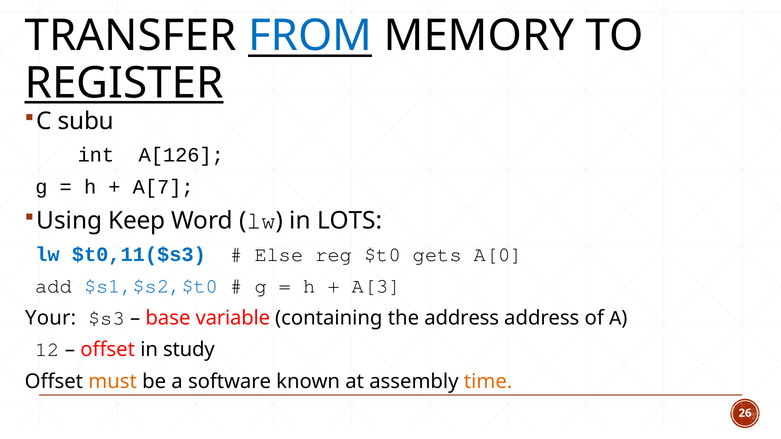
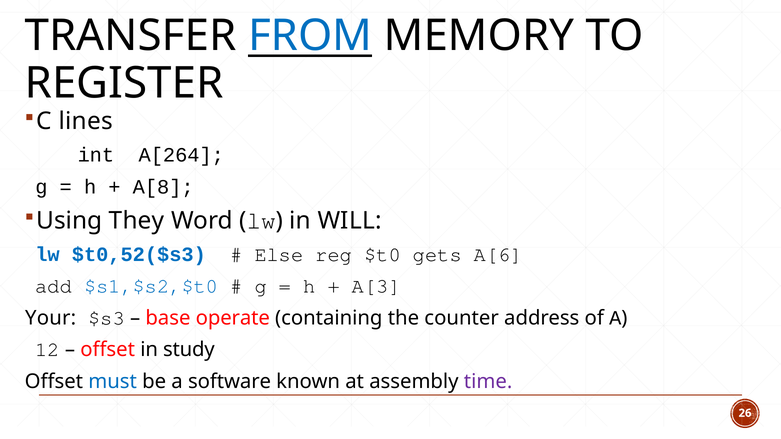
REGISTER underline: present -> none
subu: subu -> lines
A[126: A[126 -> A[264
A[7: A[7 -> A[8
Keep: Keep -> They
LOTS: LOTS -> WILL
$t0,11($s3: $t0,11($s3 -> $t0,52($s3
A[0: A[0 -> A[6
variable: variable -> operate
the address: address -> counter
must colour: orange -> blue
time colour: orange -> purple
